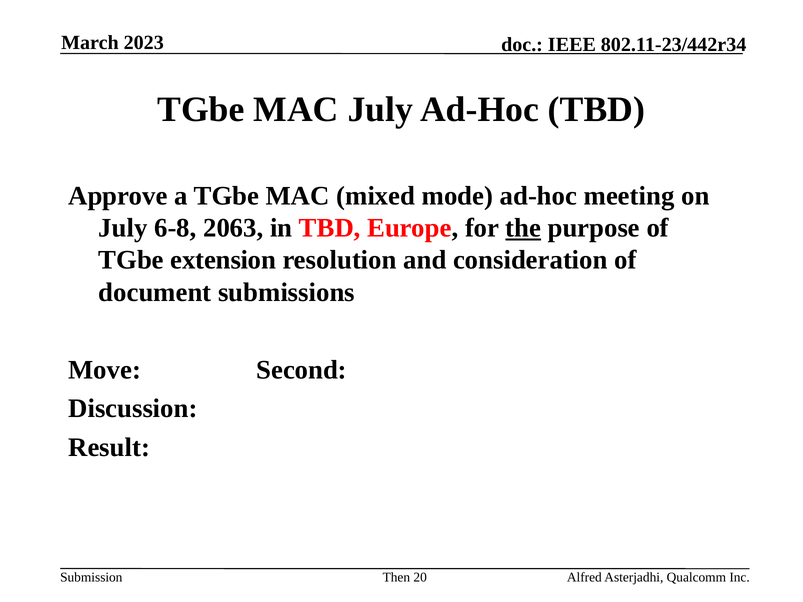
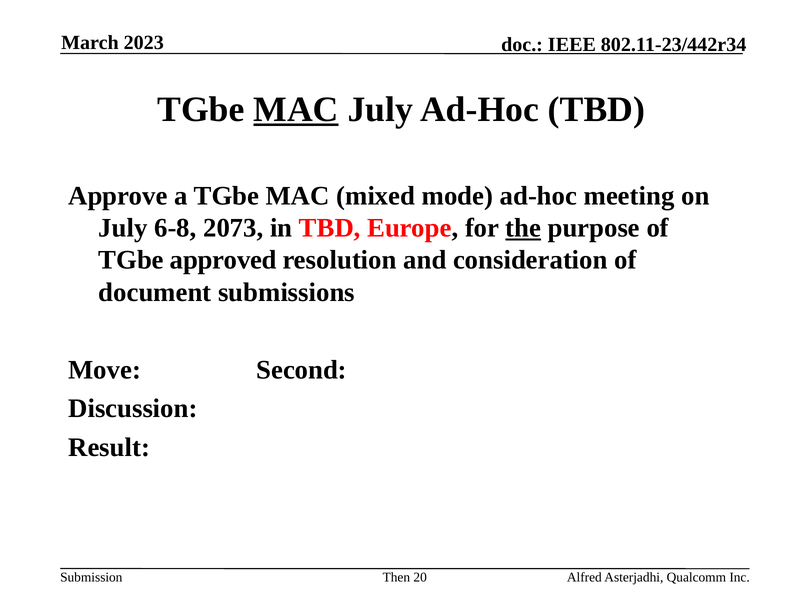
MAC at (296, 109) underline: none -> present
2063: 2063 -> 2073
extension: extension -> approved
